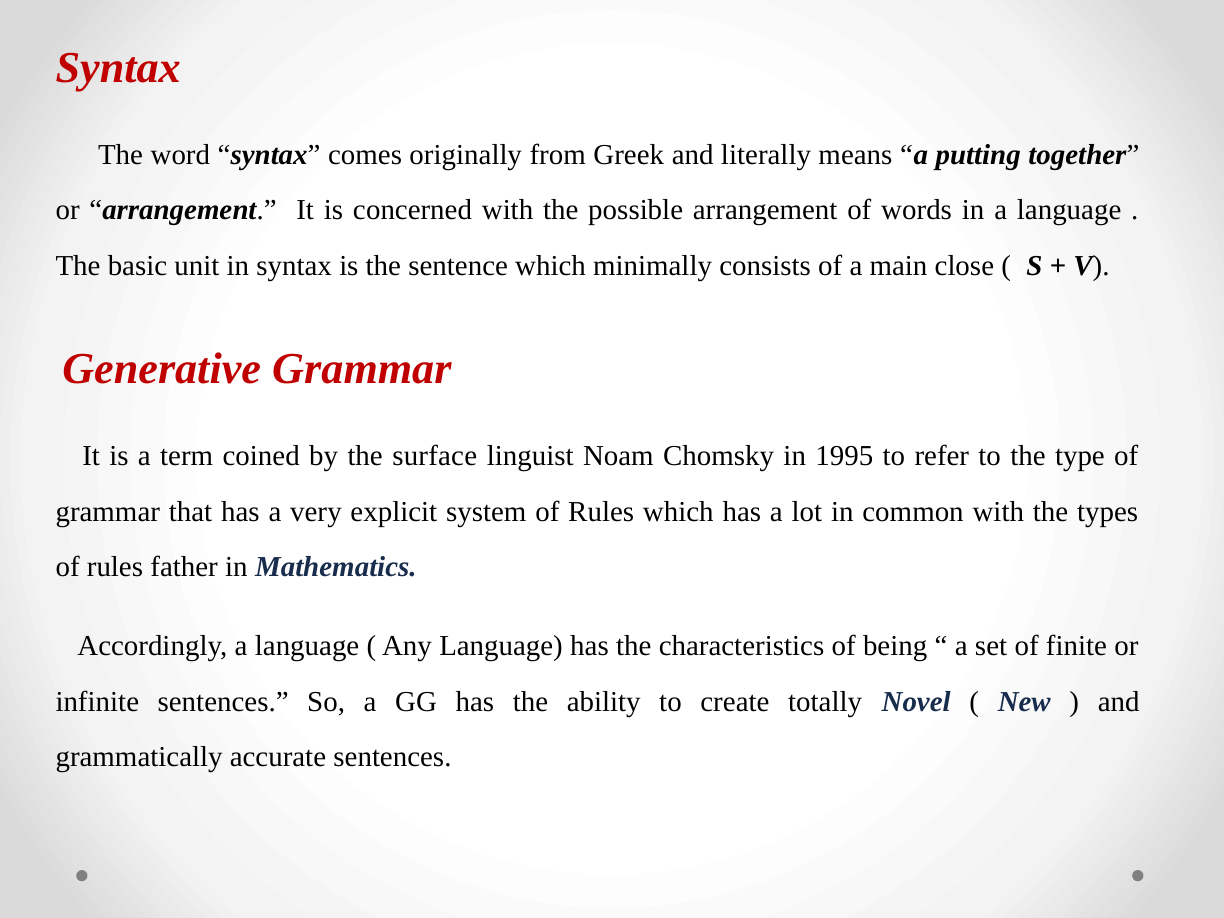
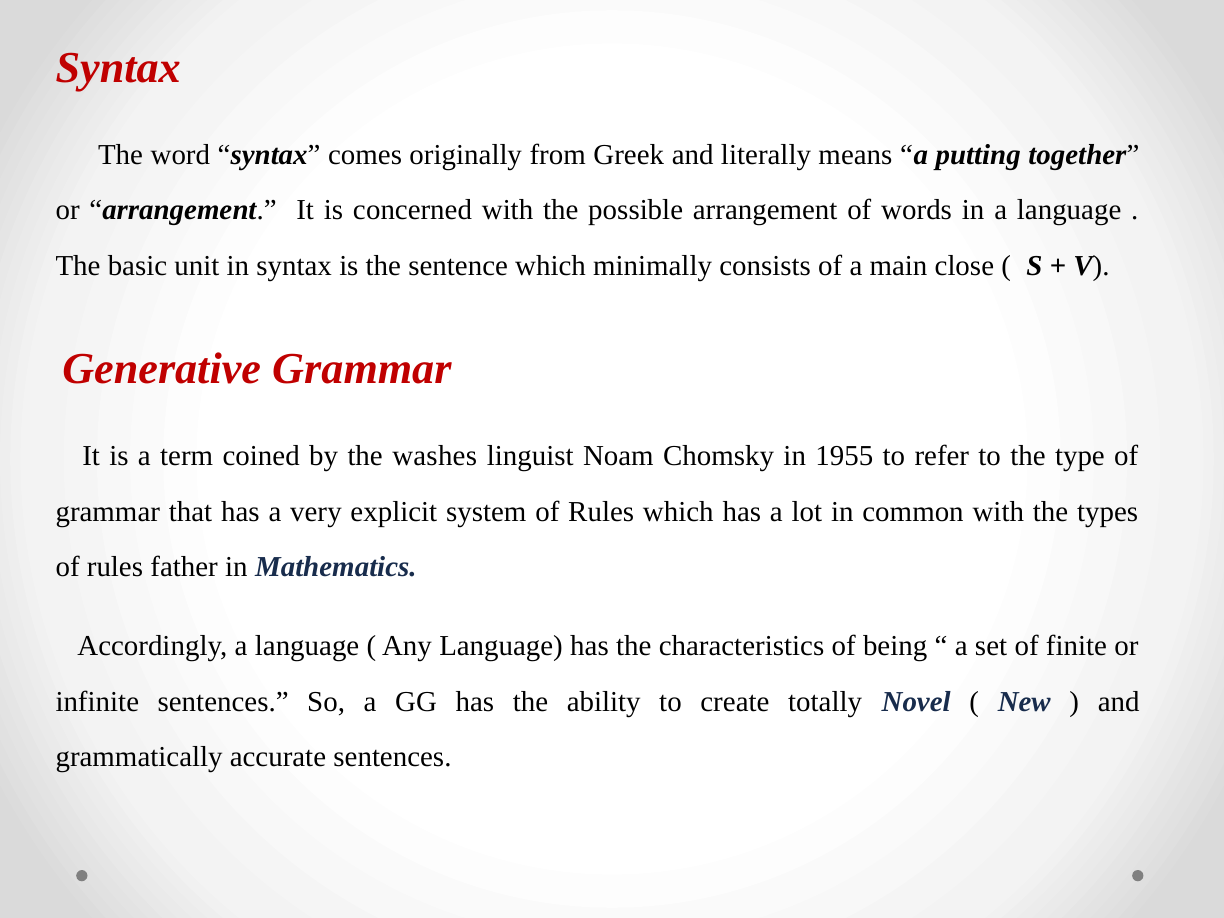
surface: surface -> washes
1995: 1995 -> 1955
